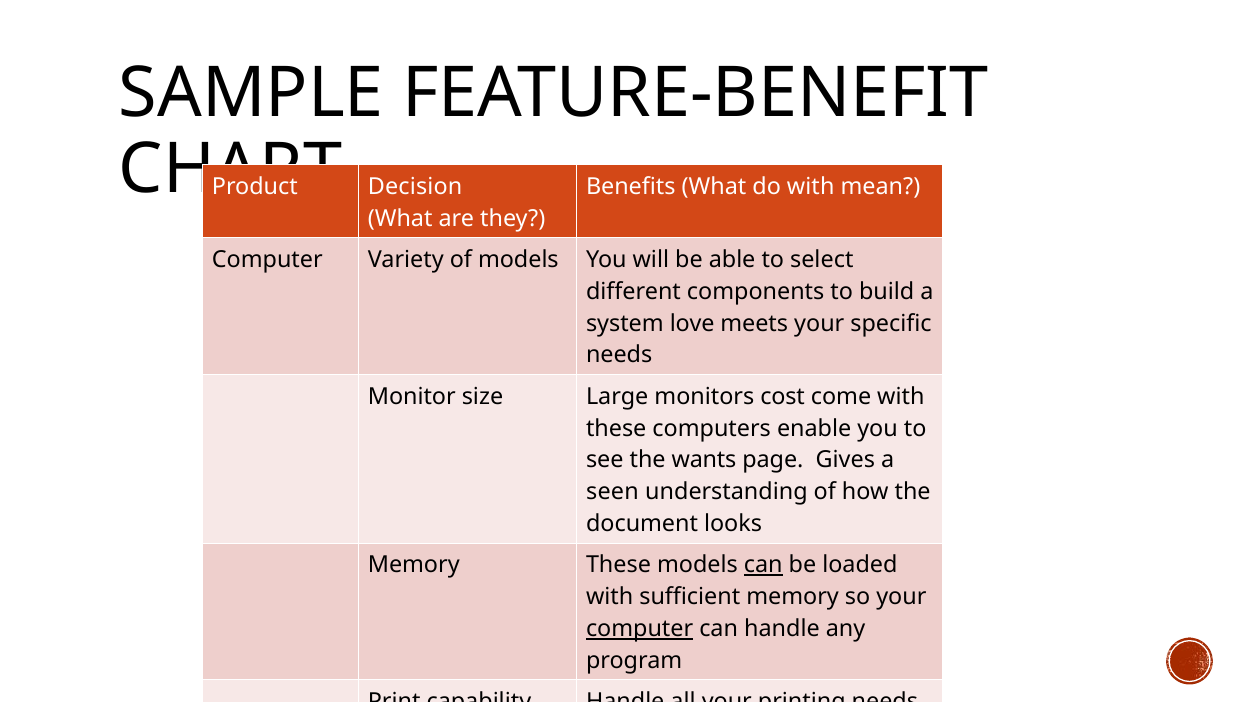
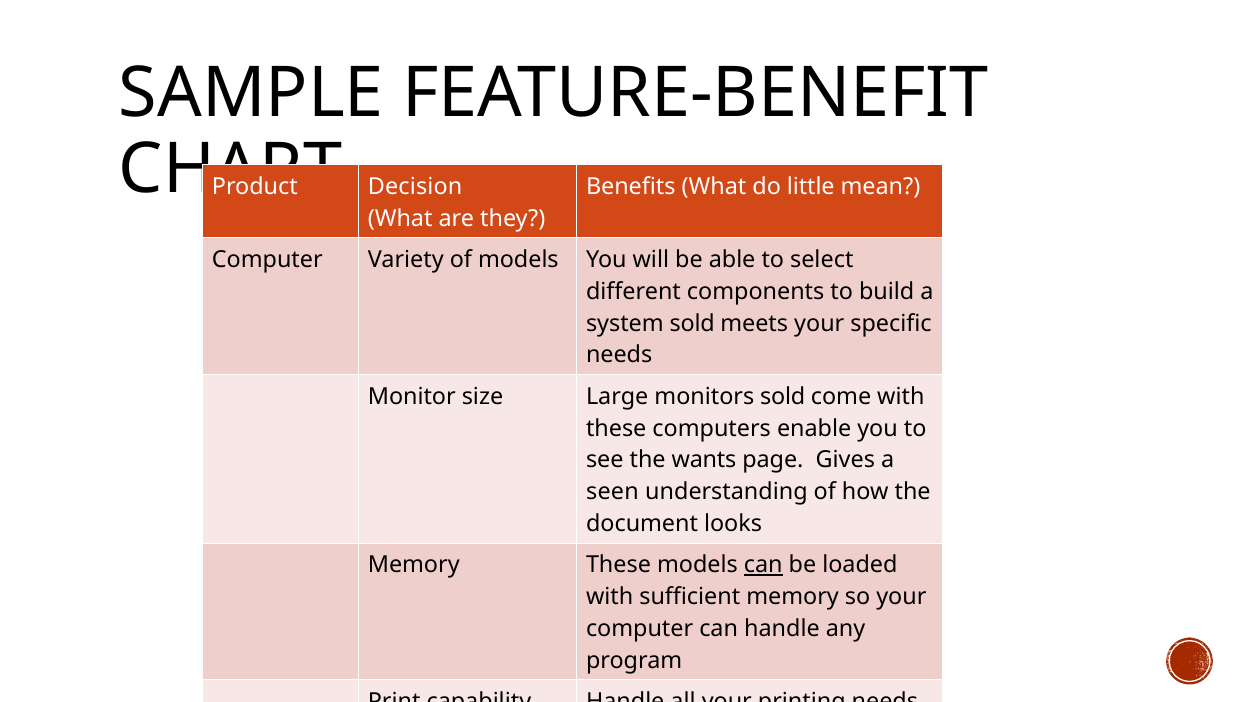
do with: with -> little
system love: love -> sold
monitors cost: cost -> sold
computer at (640, 628) underline: present -> none
